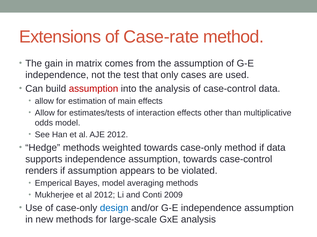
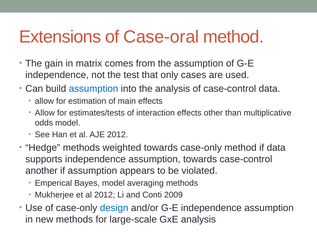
Case-rate: Case-rate -> Case-oral
assumption at (94, 89) colour: red -> blue
renders: renders -> another
